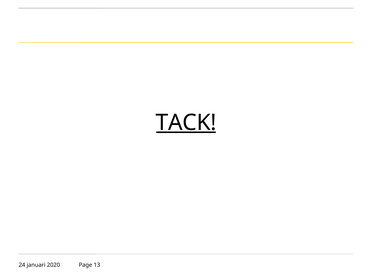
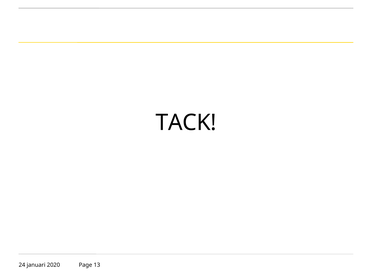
TACK underline: present -> none
